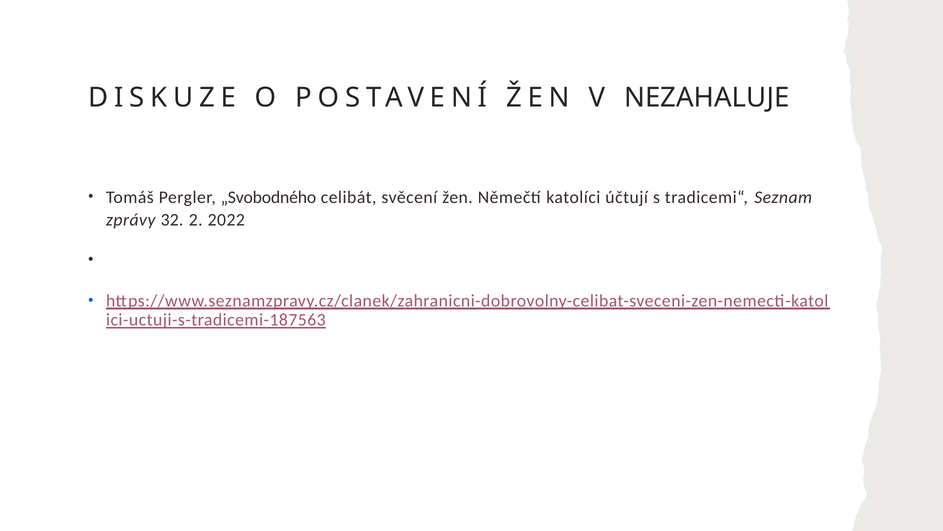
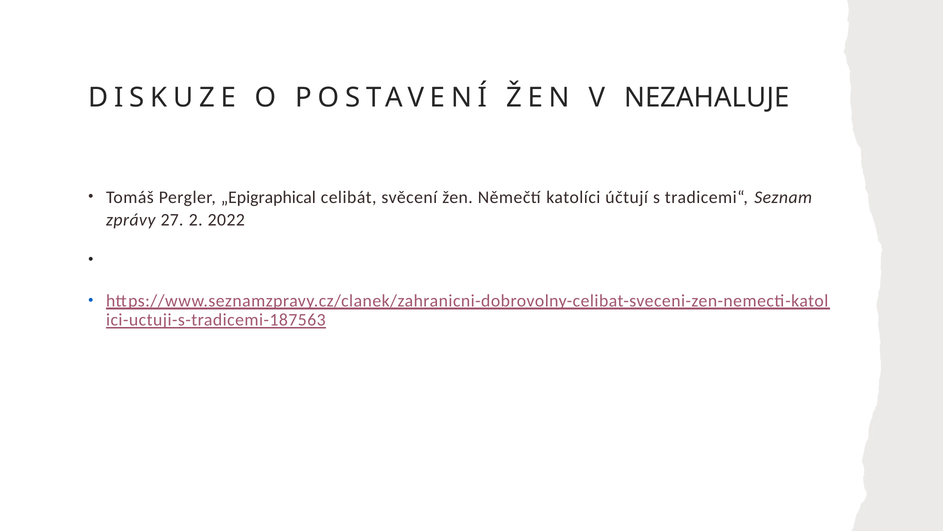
„Svobodného: „Svobodného -> „Epigraphical
32: 32 -> 27
